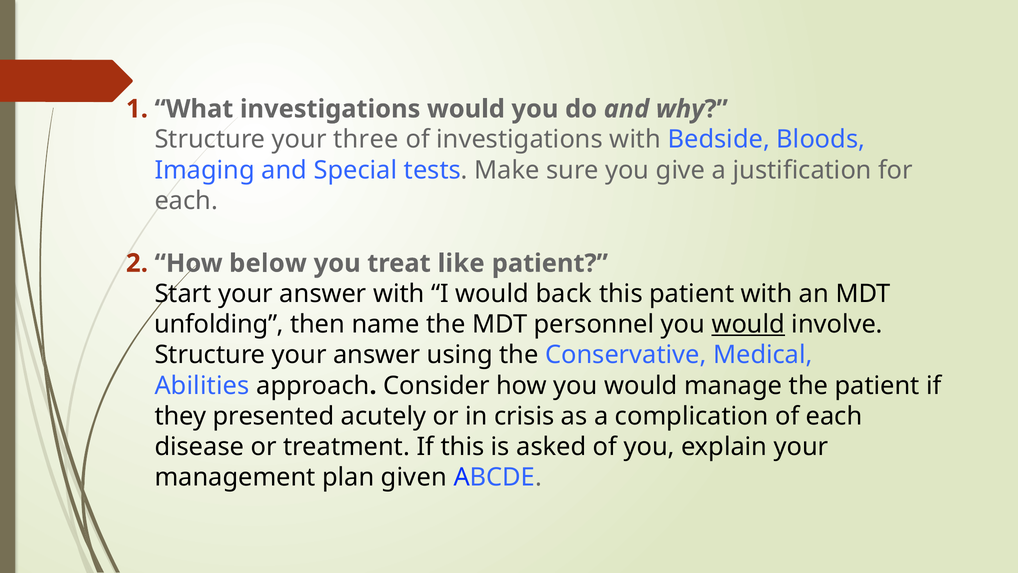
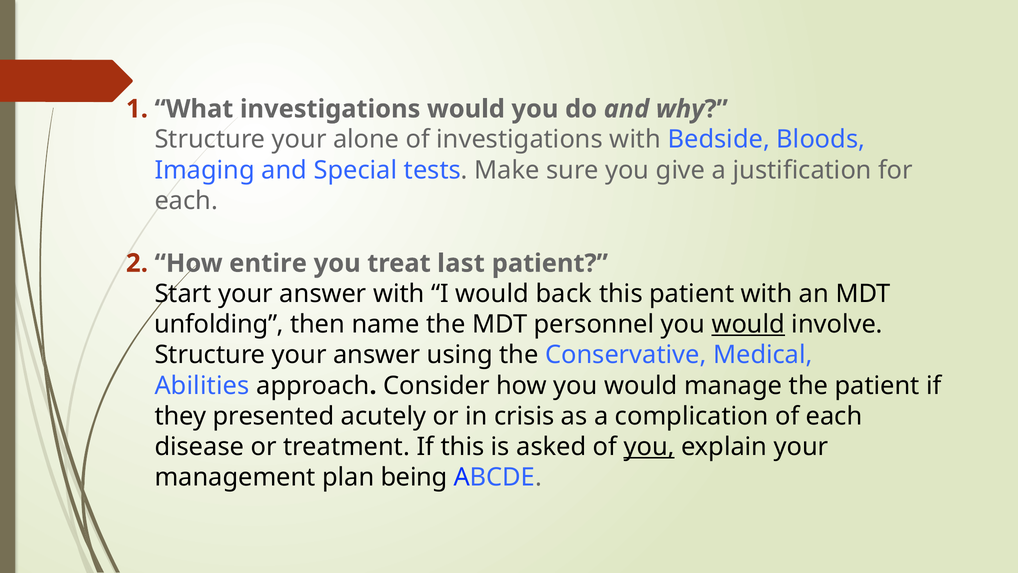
three: three -> alone
below: below -> entire
like: like -> last
you at (649, 446) underline: none -> present
given: given -> being
